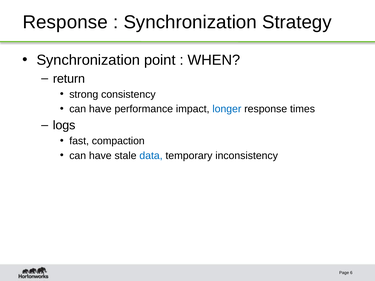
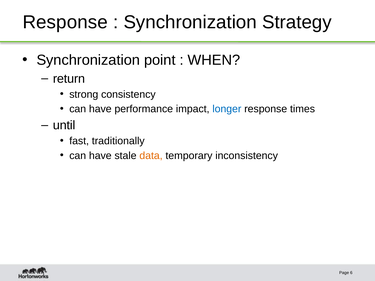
logs: logs -> until
compaction: compaction -> traditionally
data colour: blue -> orange
